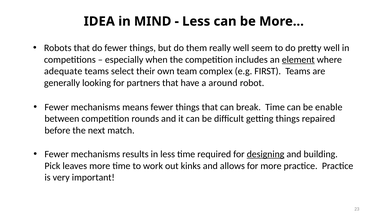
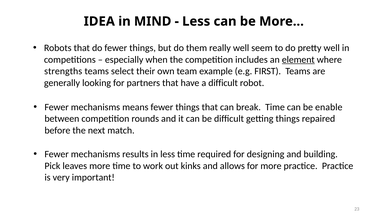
adequate: adequate -> strengths
complex: complex -> example
a around: around -> difficult
designing underline: present -> none
